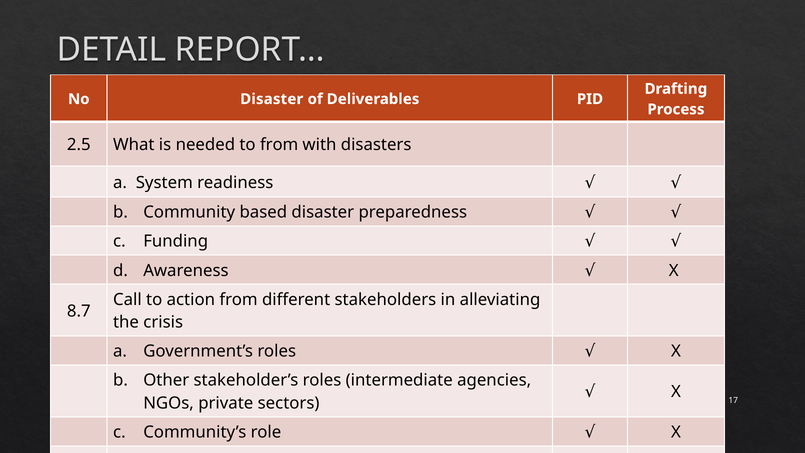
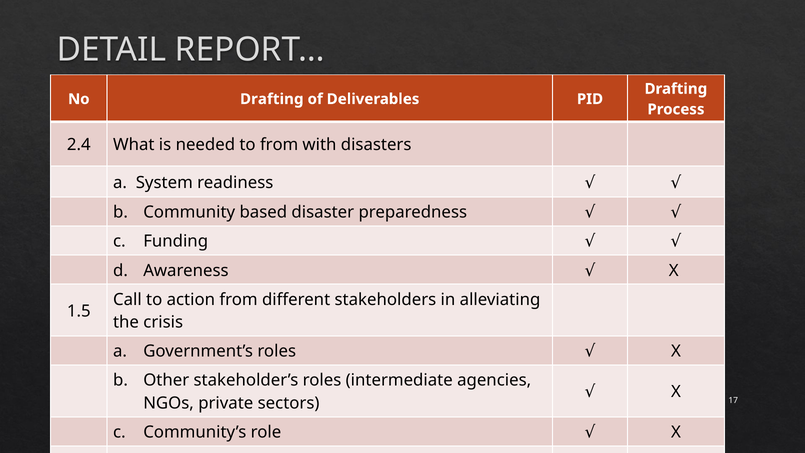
No Disaster: Disaster -> Drafting
2.5: 2.5 -> 2.4
8.7: 8.7 -> 1.5
